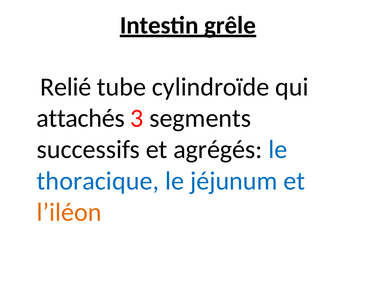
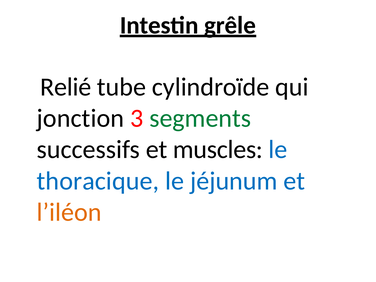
attachés: attachés -> jonction
segments colour: black -> green
agrégés: agrégés -> muscles
